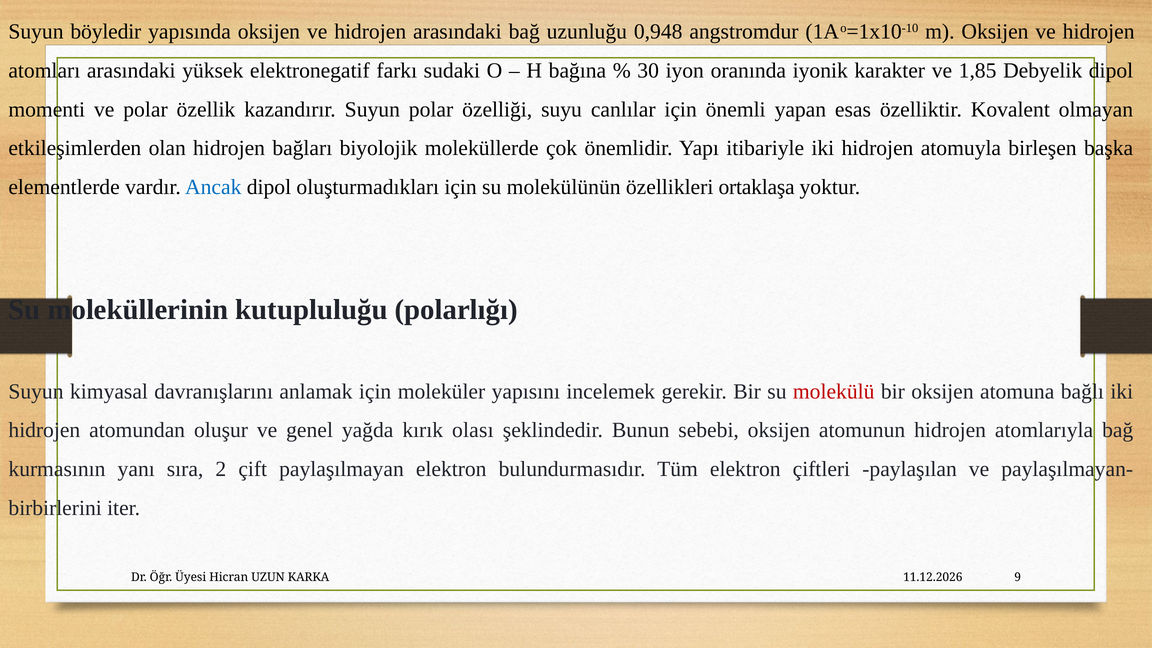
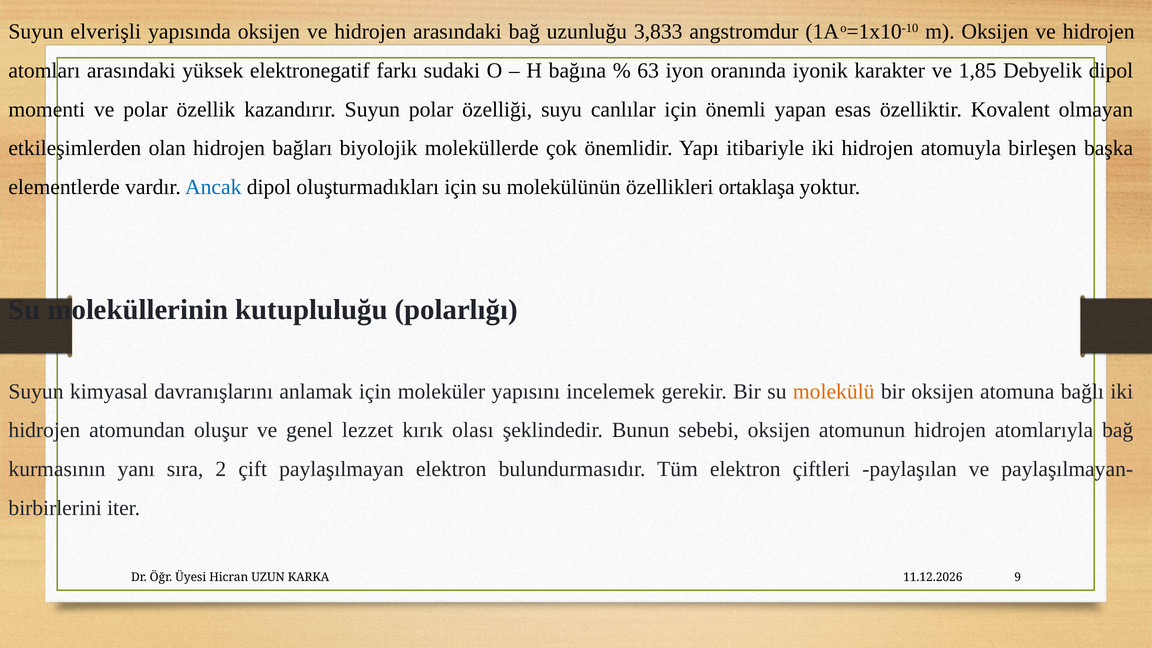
böyledir: böyledir -> elverişli
0,948: 0,948 -> 3,833
30: 30 -> 63
molekülü colour: red -> orange
yağda: yağda -> lezzet
